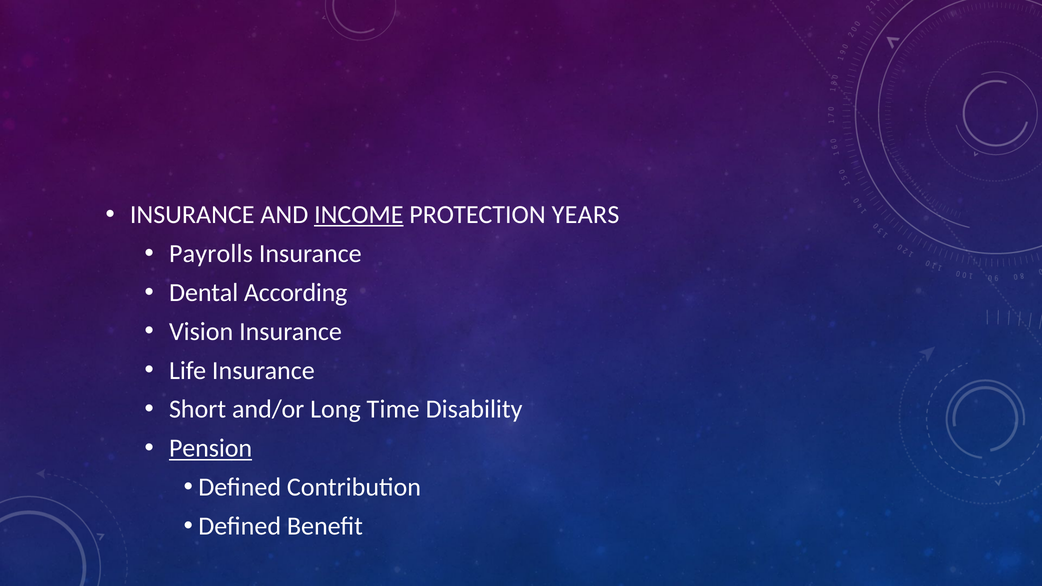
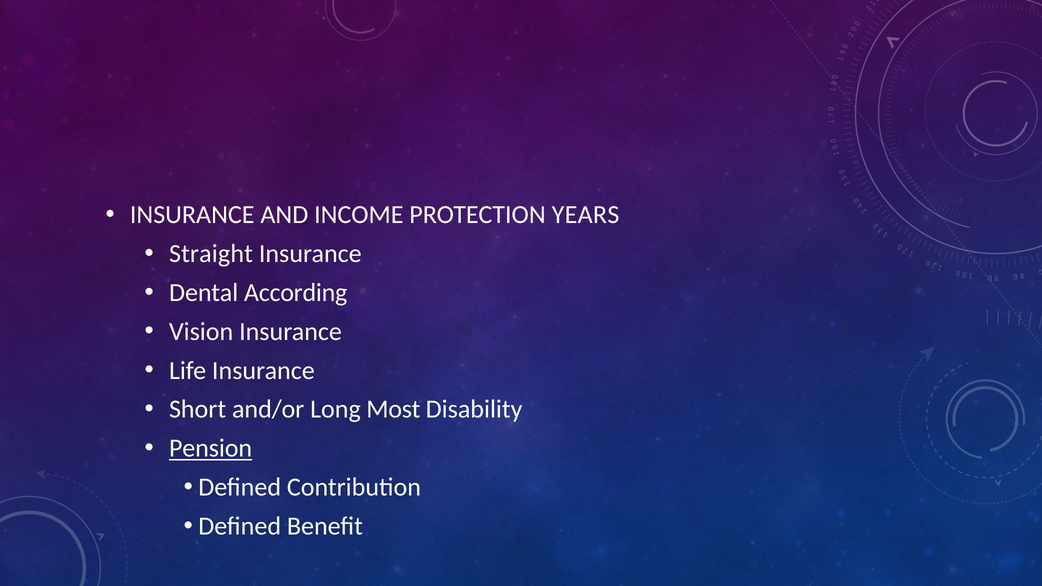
INCOME underline: present -> none
Payrolls: Payrolls -> Straight
Time: Time -> Most
